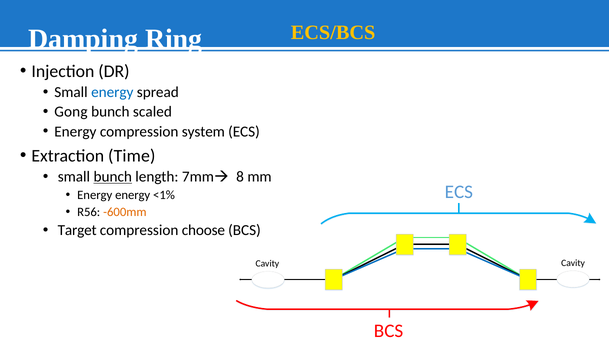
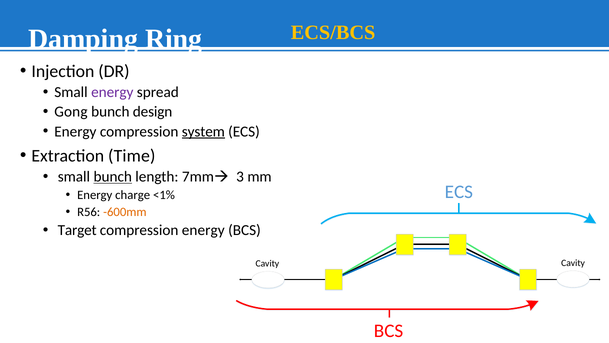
energy at (112, 92) colour: blue -> purple
scaled: scaled -> design
system underline: none -> present
8: 8 -> 3
Energy energy: energy -> charge
compression choose: choose -> energy
